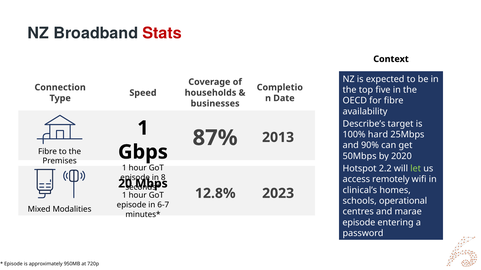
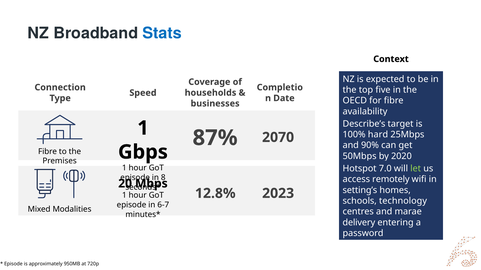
Stats colour: red -> blue
2013: 2013 -> 2070
2.2: 2.2 -> 7.0
clinical’s: clinical’s -> setting’s
operational: operational -> technology
episode at (359, 223): episode -> delivery
